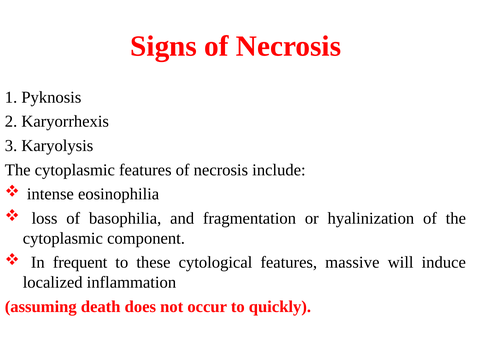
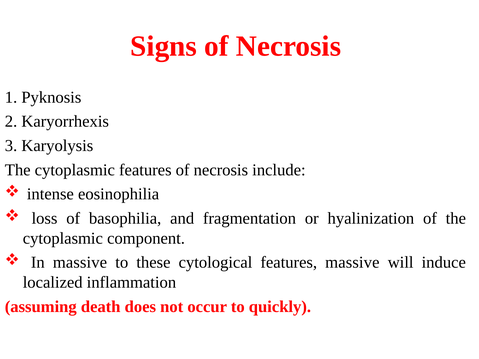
In frequent: frequent -> massive
